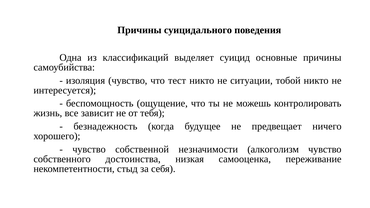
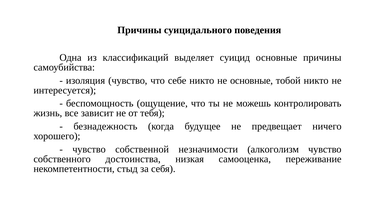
тест: тест -> себе
не ситуации: ситуации -> основные
